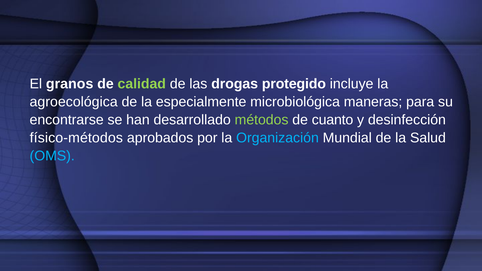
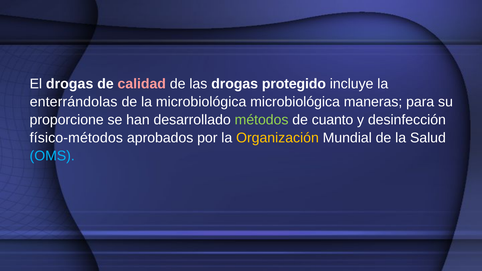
El granos: granos -> drogas
calidad colour: light green -> pink
agroecológica: agroecológica -> enterrándolas
la especialmente: especialmente -> microbiológica
encontrarse: encontrarse -> proporcione
Organización colour: light blue -> yellow
